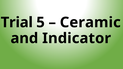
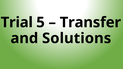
Ceramic: Ceramic -> Transfer
Indicator: Indicator -> Solutions
